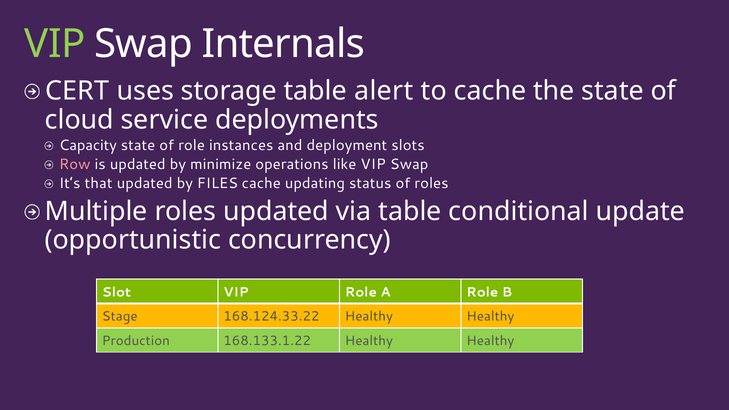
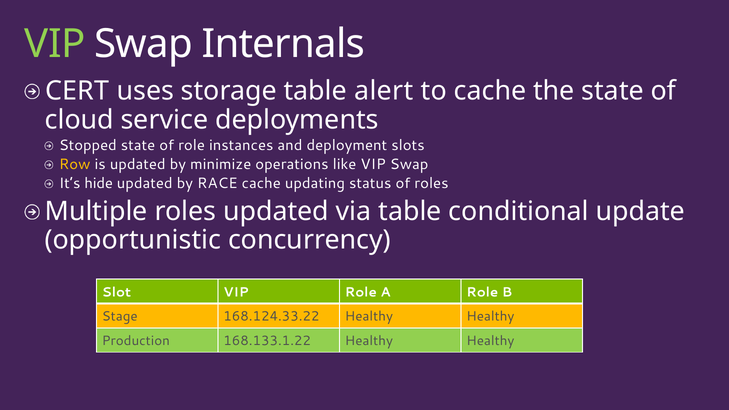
Capacity: Capacity -> Stopped
Row colour: pink -> yellow
that: that -> hide
FILES: FILES -> RACE
